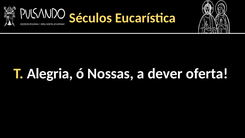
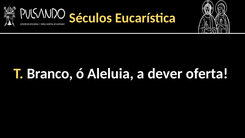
Alegria: Alegria -> Branco
Nossas: Nossas -> Aleluia
